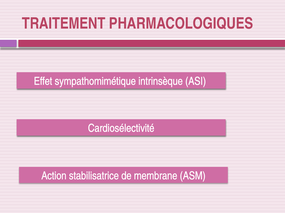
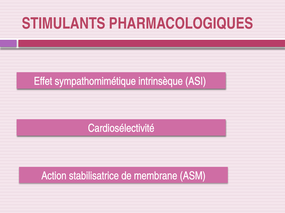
TRAITEMENT: TRAITEMENT -> STIMULANTS
